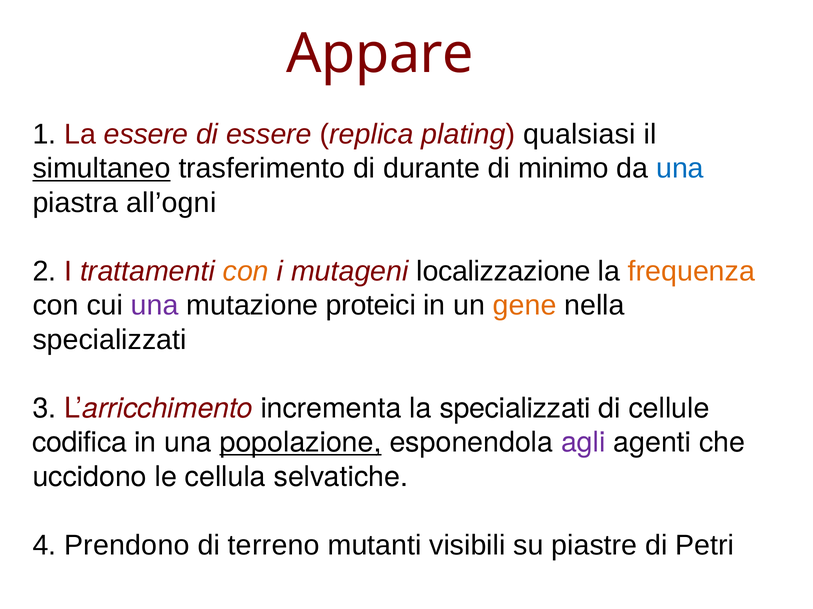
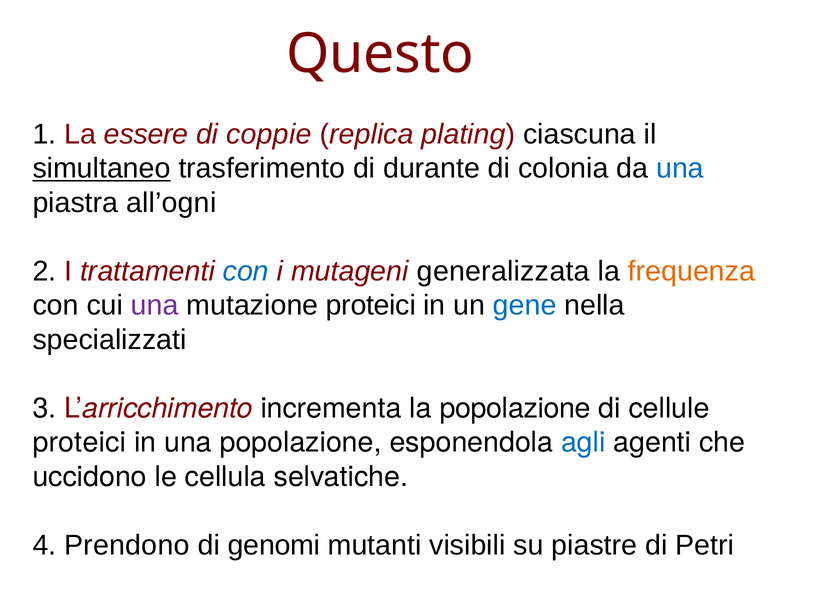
Appare: Appare -> Questo
di essere: essere -> coppie
qualsiasi: qualsiasi -> ciascuna
minimo: minimo -> colonia
con at (246, 272) colour: orange -> blue
localizzazione: localizzazione -> generalizzata
gene colour: orange -> blue
la specializzati: specializzati -> popolazione
codifica at (79, 443): codifica -> proteici
popolazione at (301, 443) underline: present -> none
agli colour: purple -> blue
terreno: terreno -> genomi
